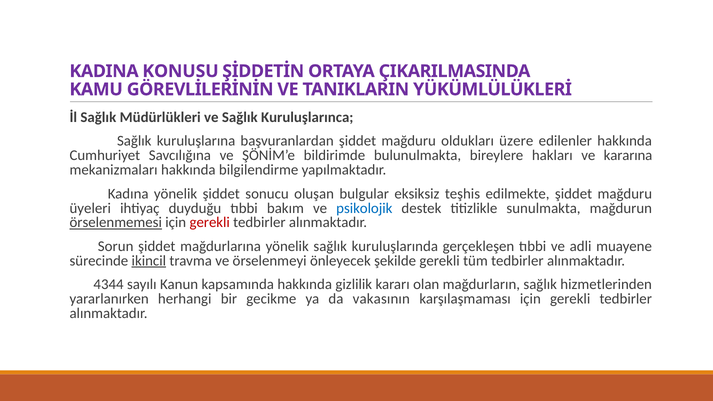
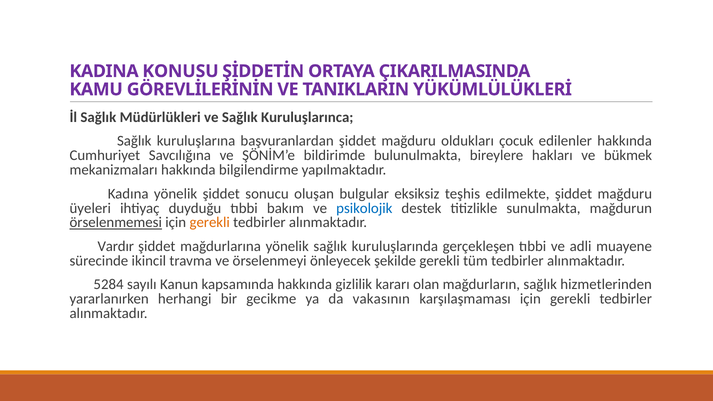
üzere: üzere -> çocuk
kararına: kararına -> bükmek
gerekli at (210, 223) colour: red -> orange
Sorun: Sorun -> Vardır
ikincil underline: present -> none
4344: 4344 -> 5284
